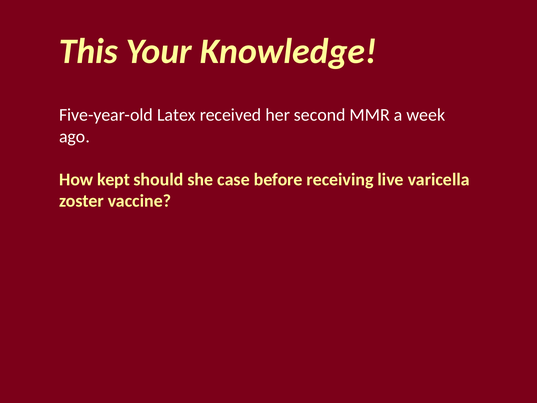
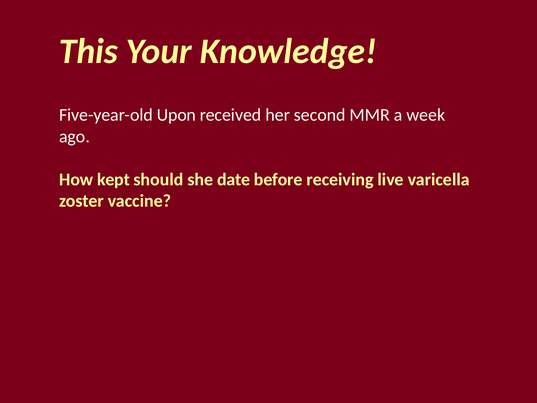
Latex: Latex -> Upon
case: case -> date
